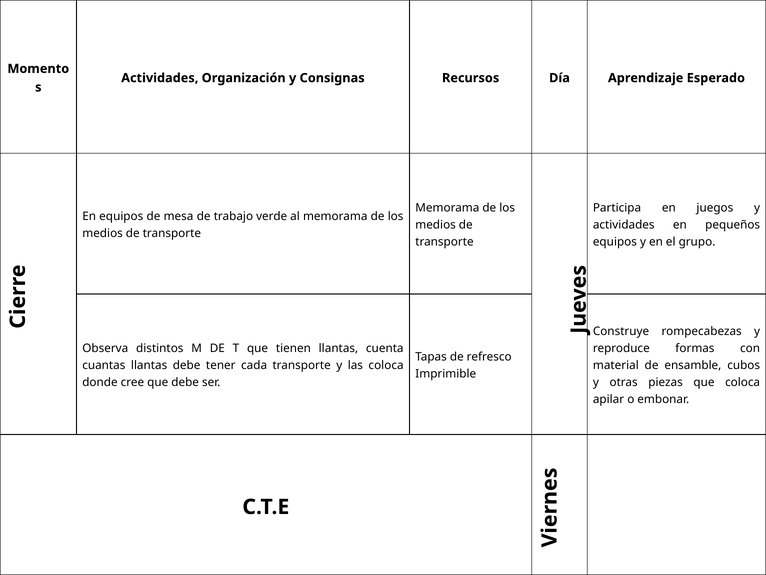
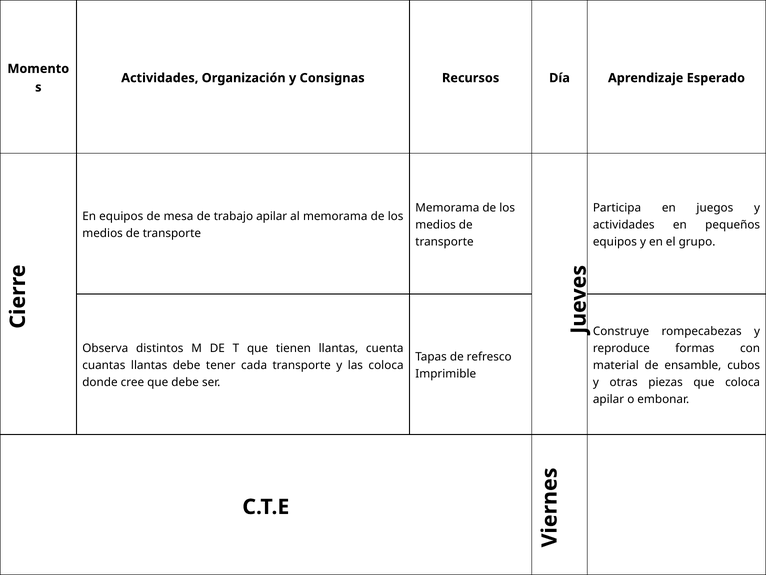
trabajo verde: verde -> apilar
